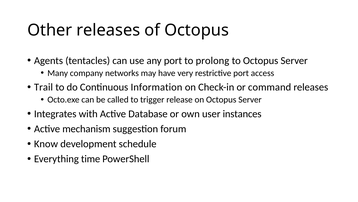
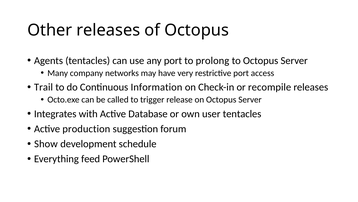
command: command -> recompile
user instances: instances -> tentacles
mechanism: mechanism -> production
Know: Know -> Show
time: time -> feed
